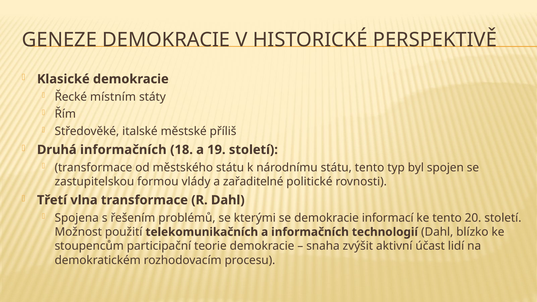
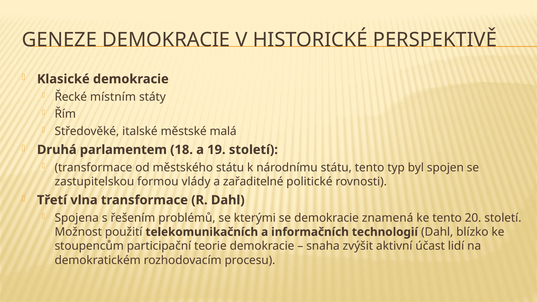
příliš: příliš -> malá
Druhá informačních: informačních -> parlamentem
informací: informací -> znamená
